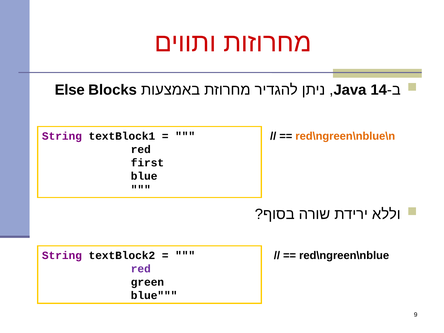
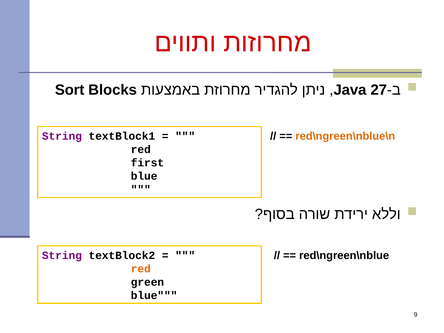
Else: Else -> Sort
14: 14 -> 27
red at (141, 269) colour: purple -> orange
